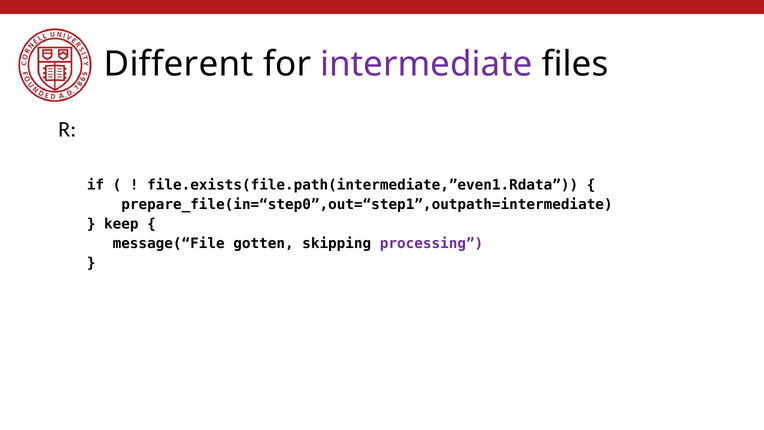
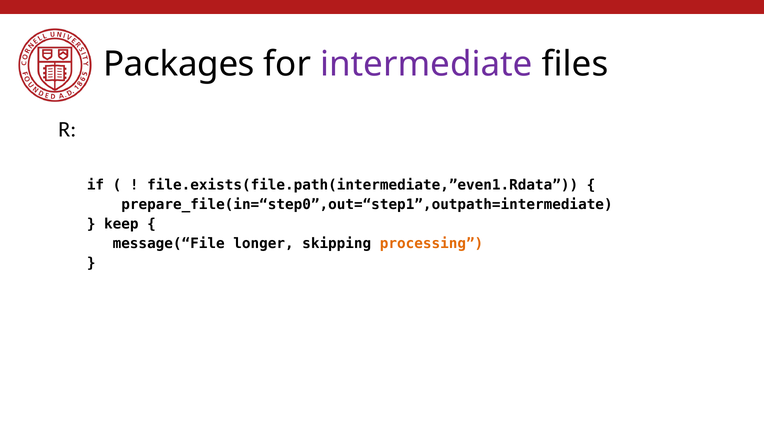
Different: Different -> Packages
gotten: gotten -> longer
processing colour: purple -> orange
